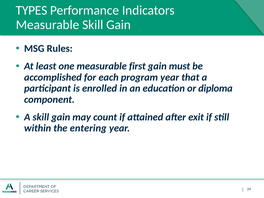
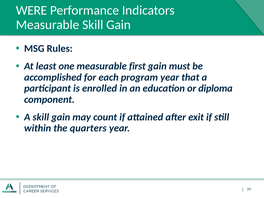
TYPES: TYPES -> WERE
entering: entering -> quarters
